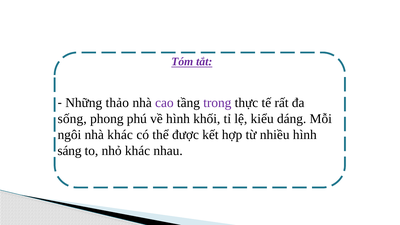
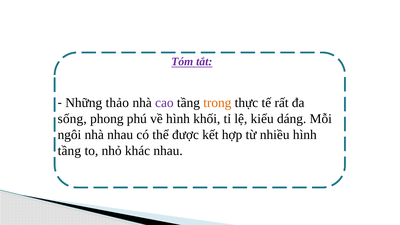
trong colour: purple -> orange
nhà khác: khác -> nhau
sáng at (69, 151): sáng -> tầng
